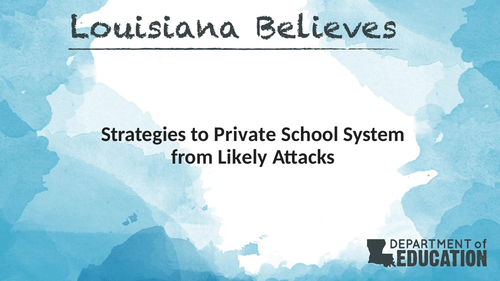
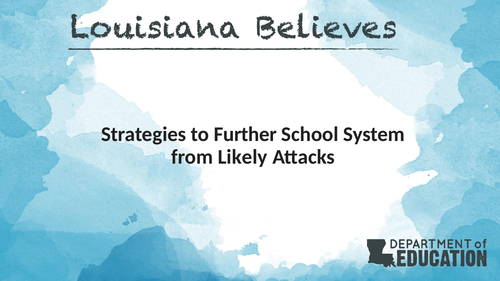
Private: Private -> Further
